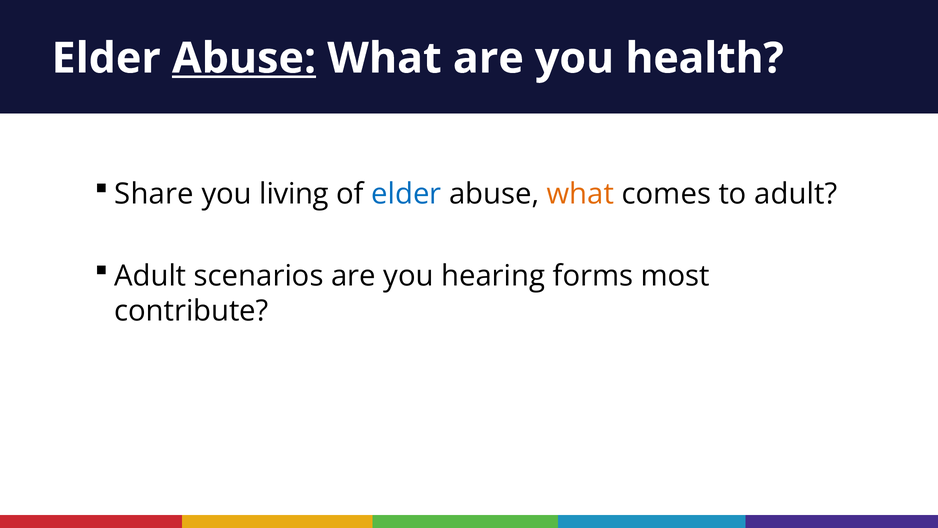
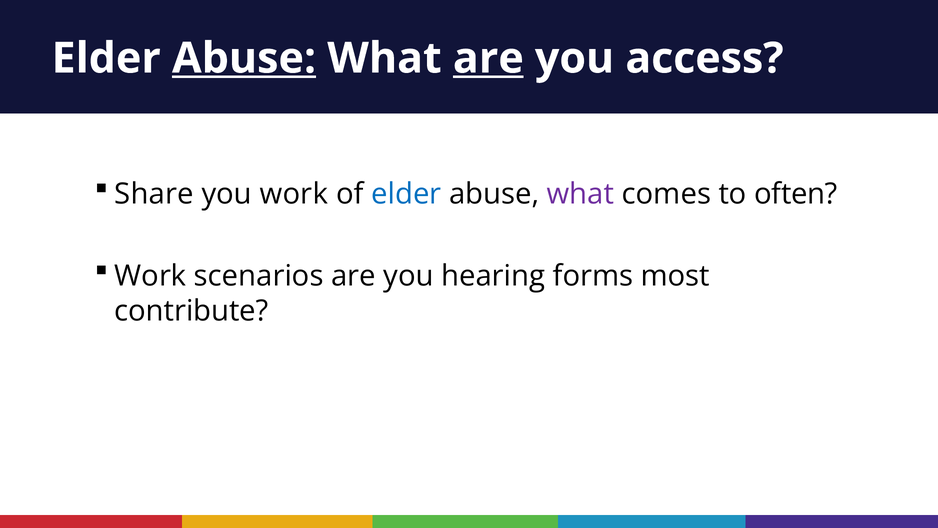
are at (488, 58) underline: none -> present
health: health -> access
you living: living -> work
what at (580, 194) colour: orange -> purple
to adult: adult -> often
Adult at (150, 276): Adult -> Work
